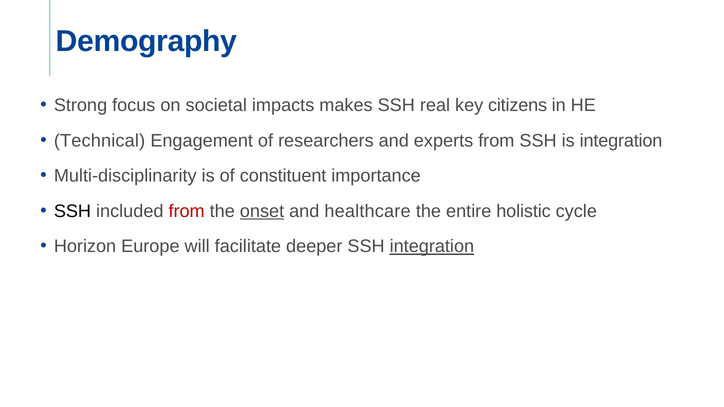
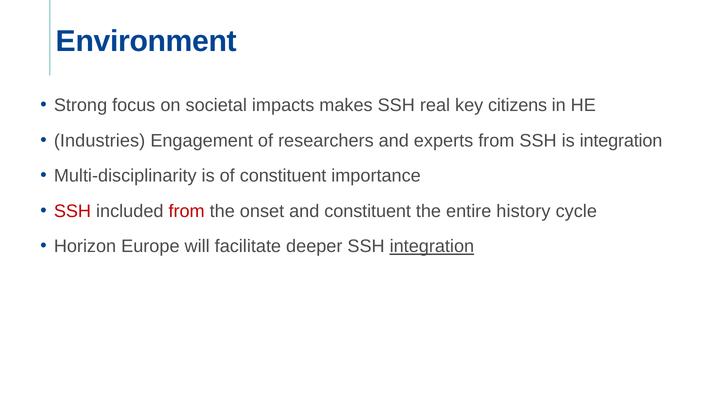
Demography: Demography -> Environment
Technical: Technical -> Industries
SSH at (72, 211) colour: black -> red
onset underline: present -> none
and healthcare: healthcare -> constituent
holistic: holistic -> history
